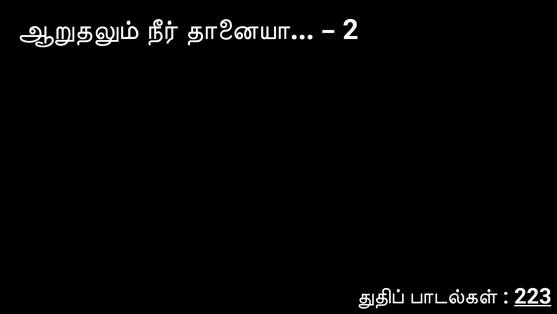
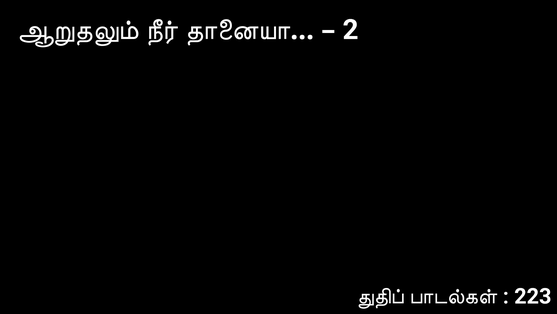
223 underline: present -> none
